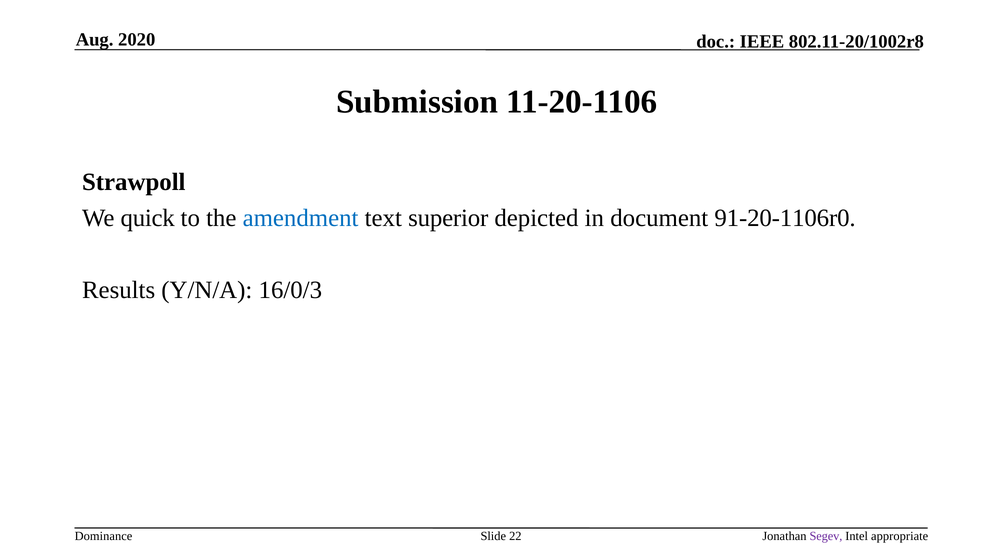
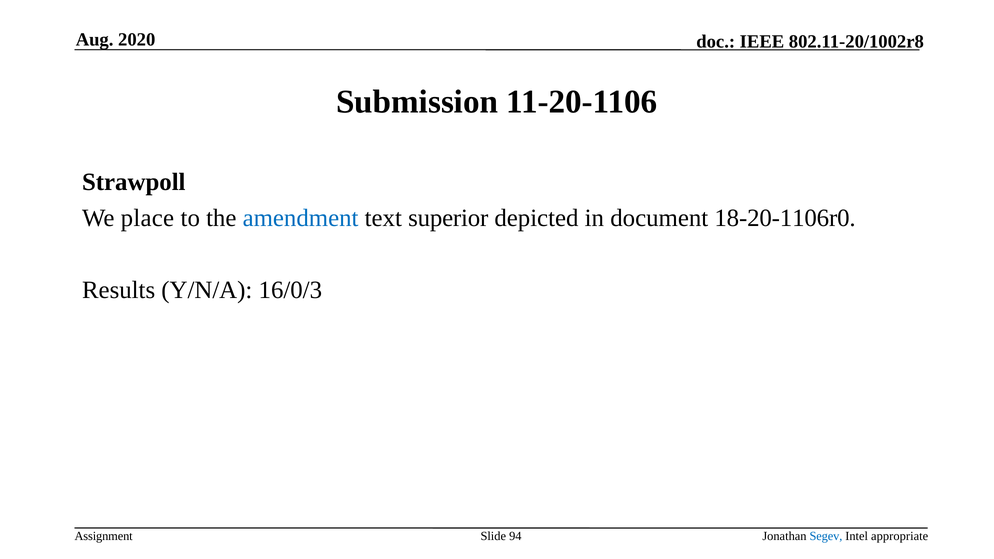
quick: quick -> place
91-20-1106r0: 91-20-1106r0 -> 18-20-1106r0
Dominance: Dominance -> Assignment
22: 22 -> 94
Segev colour: purple -> blue
